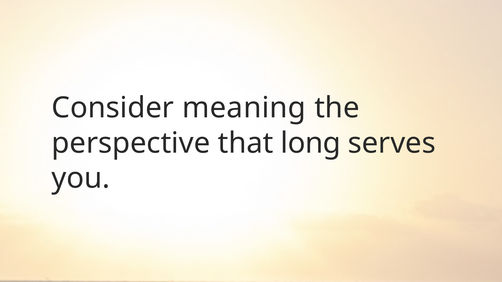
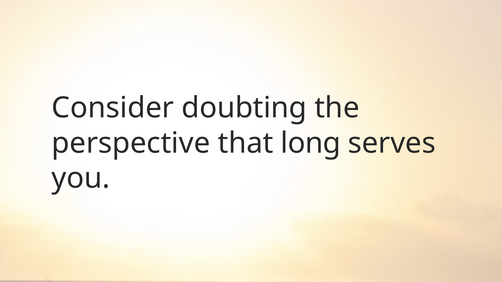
meaning: meaning -> doubting
